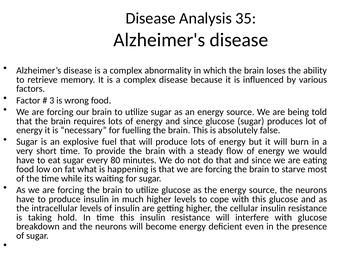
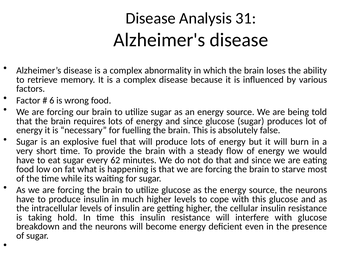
35: 35 -> 31
3: 3 -> 6
80: 80 -> 62
